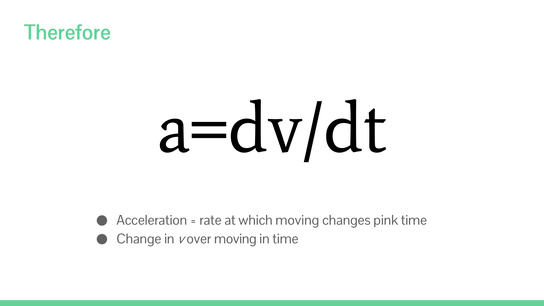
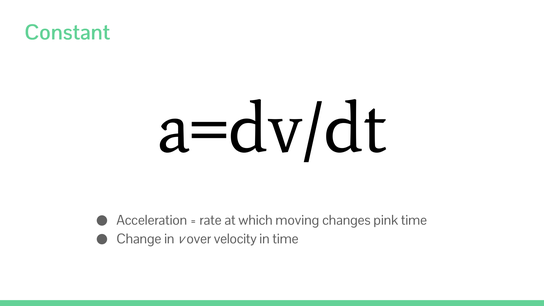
Therefore: Therefore -> Constant
over moving: moving -> velocity
